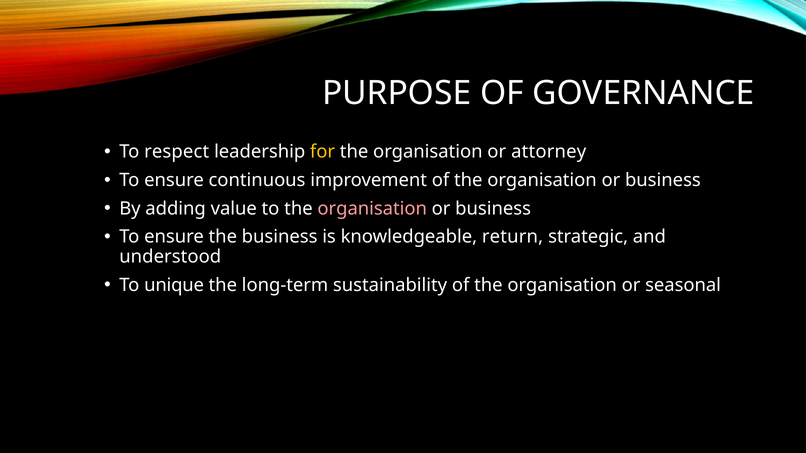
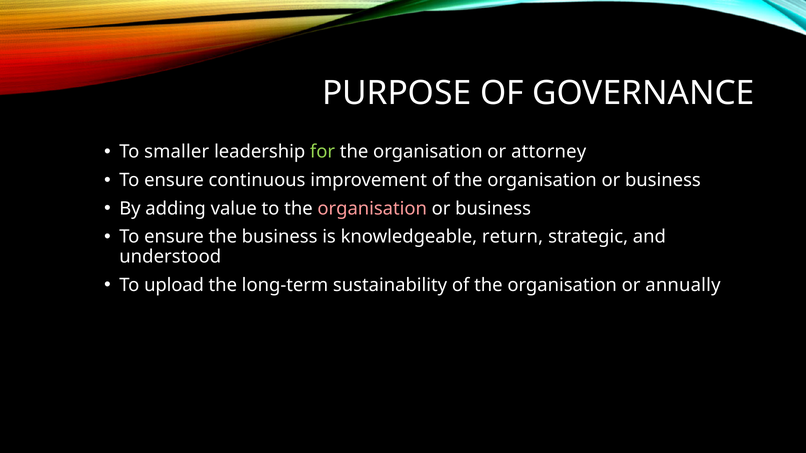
respect: respect -> smaller
for colour: yellow -> light green
unique: unique -> upload
seasonal: seasonal -> annually
